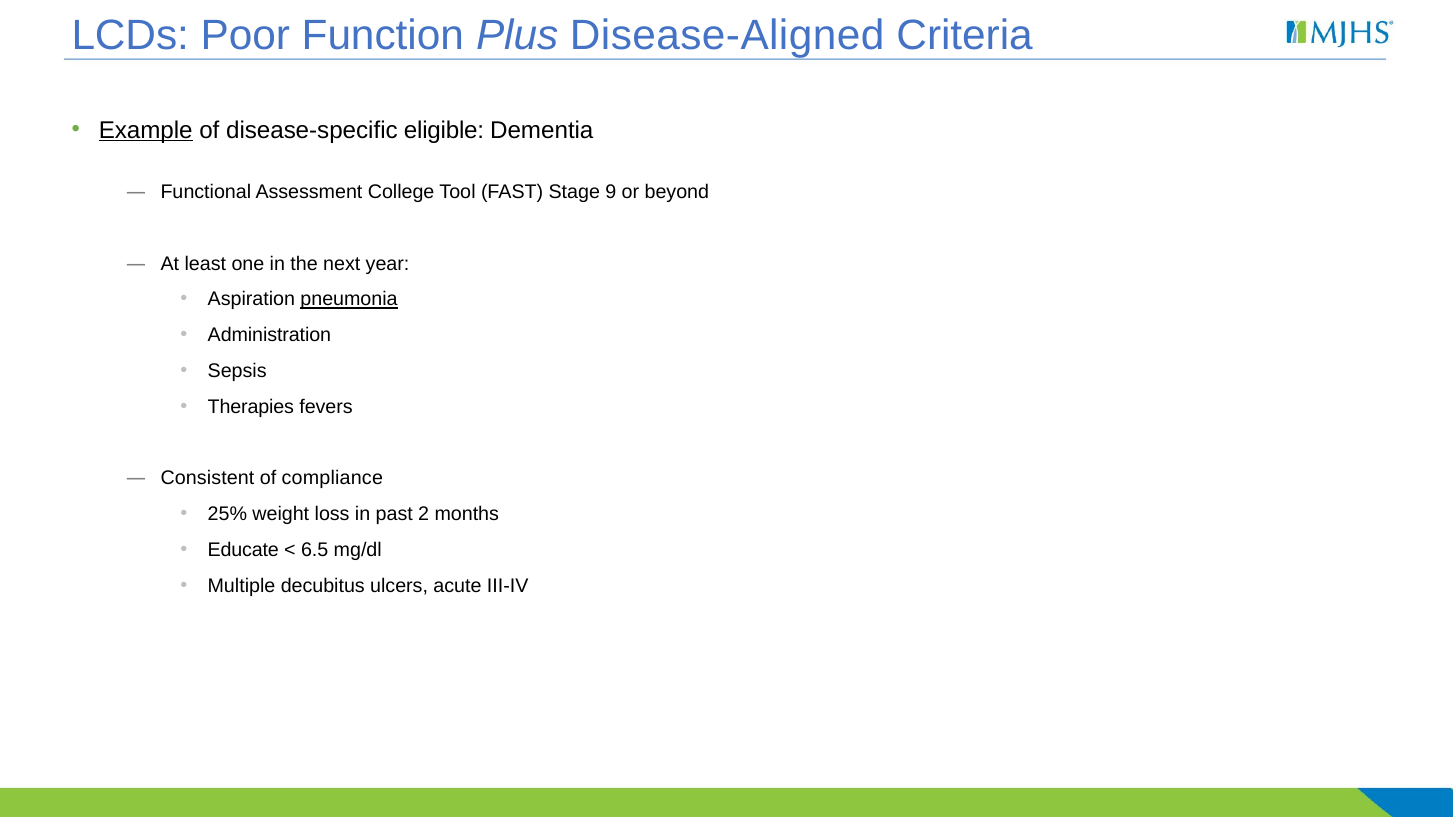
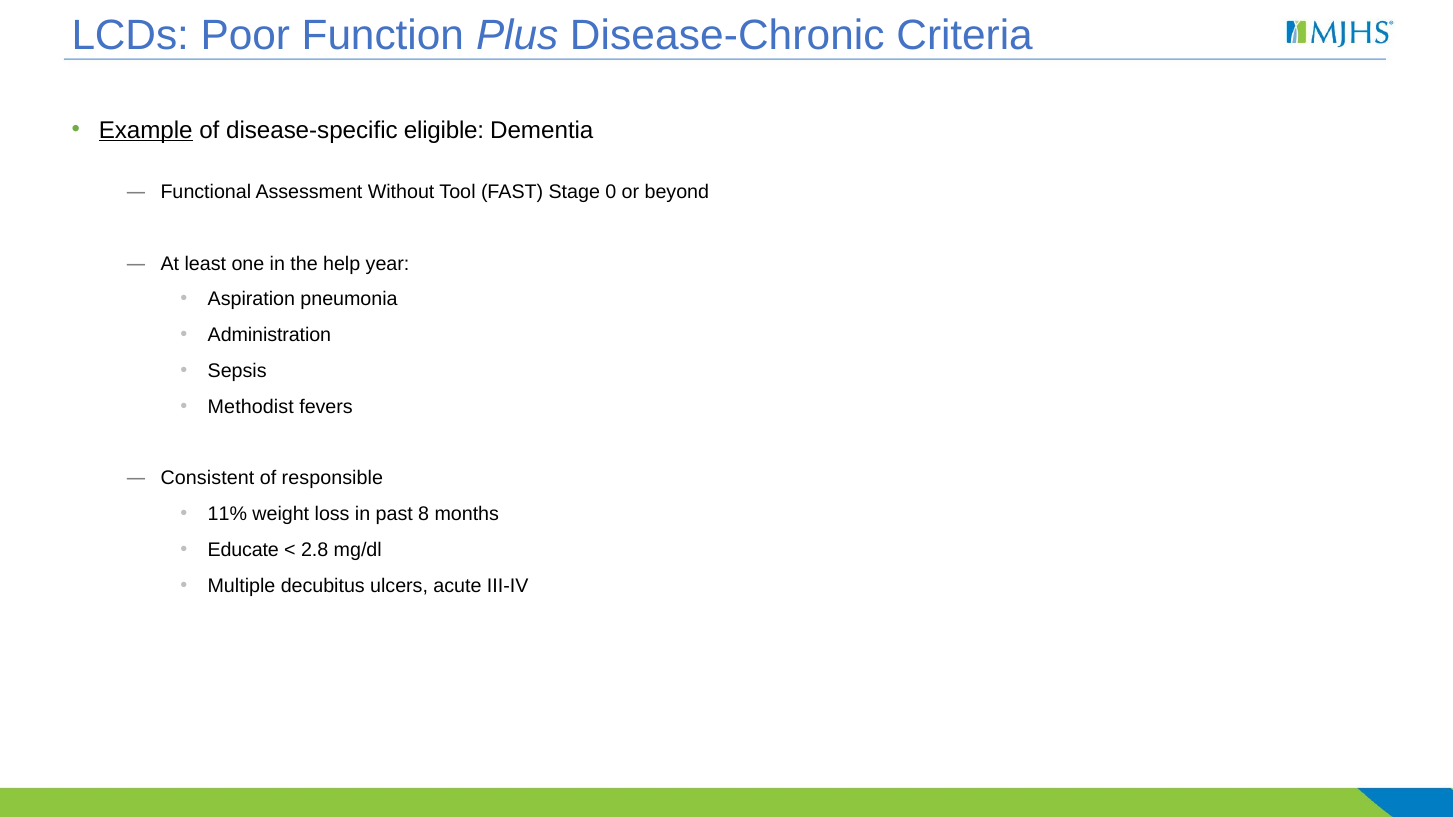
Disease-Aligned: Disease-Aligned -> Disease-Chronic
College: College -> Without
9: 9 -> 0
next: next -> help
pneumonia underline: present -> none
Therapies: Therapies -> Methodist
compliance: compliance -> responsible
25%: 25% -> 11%
2: 2 -> 8
6.5: 6.5 -> 2.8
